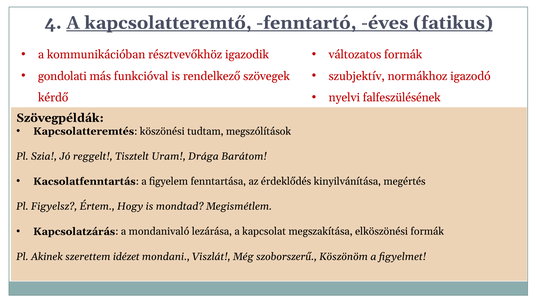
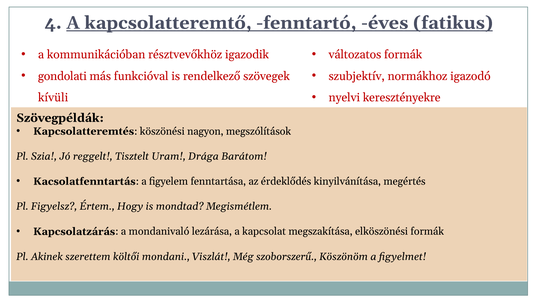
falfeszülésének: falfeszülésének -> keresztényekre
kérdő: kérdő -> kívüli
tudtam: tudtam -> nagyon
idézet: idézet -> költői
